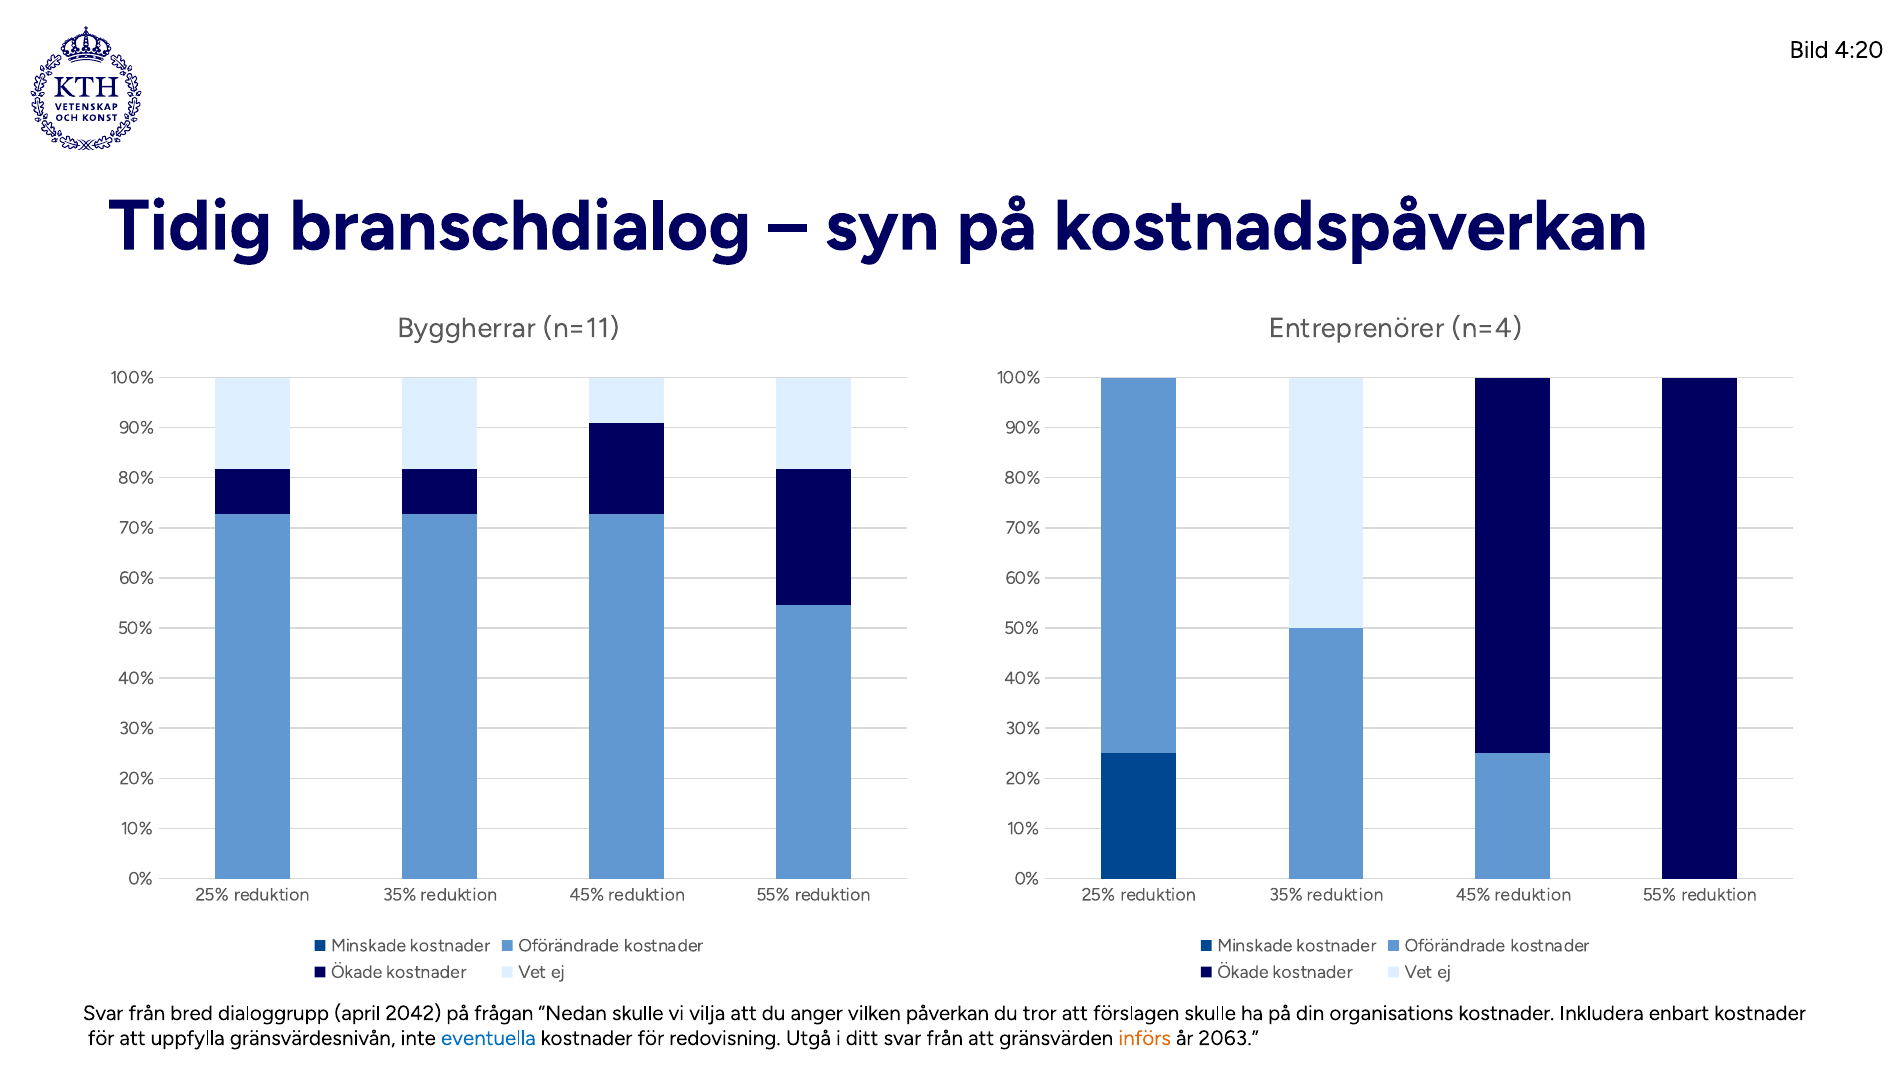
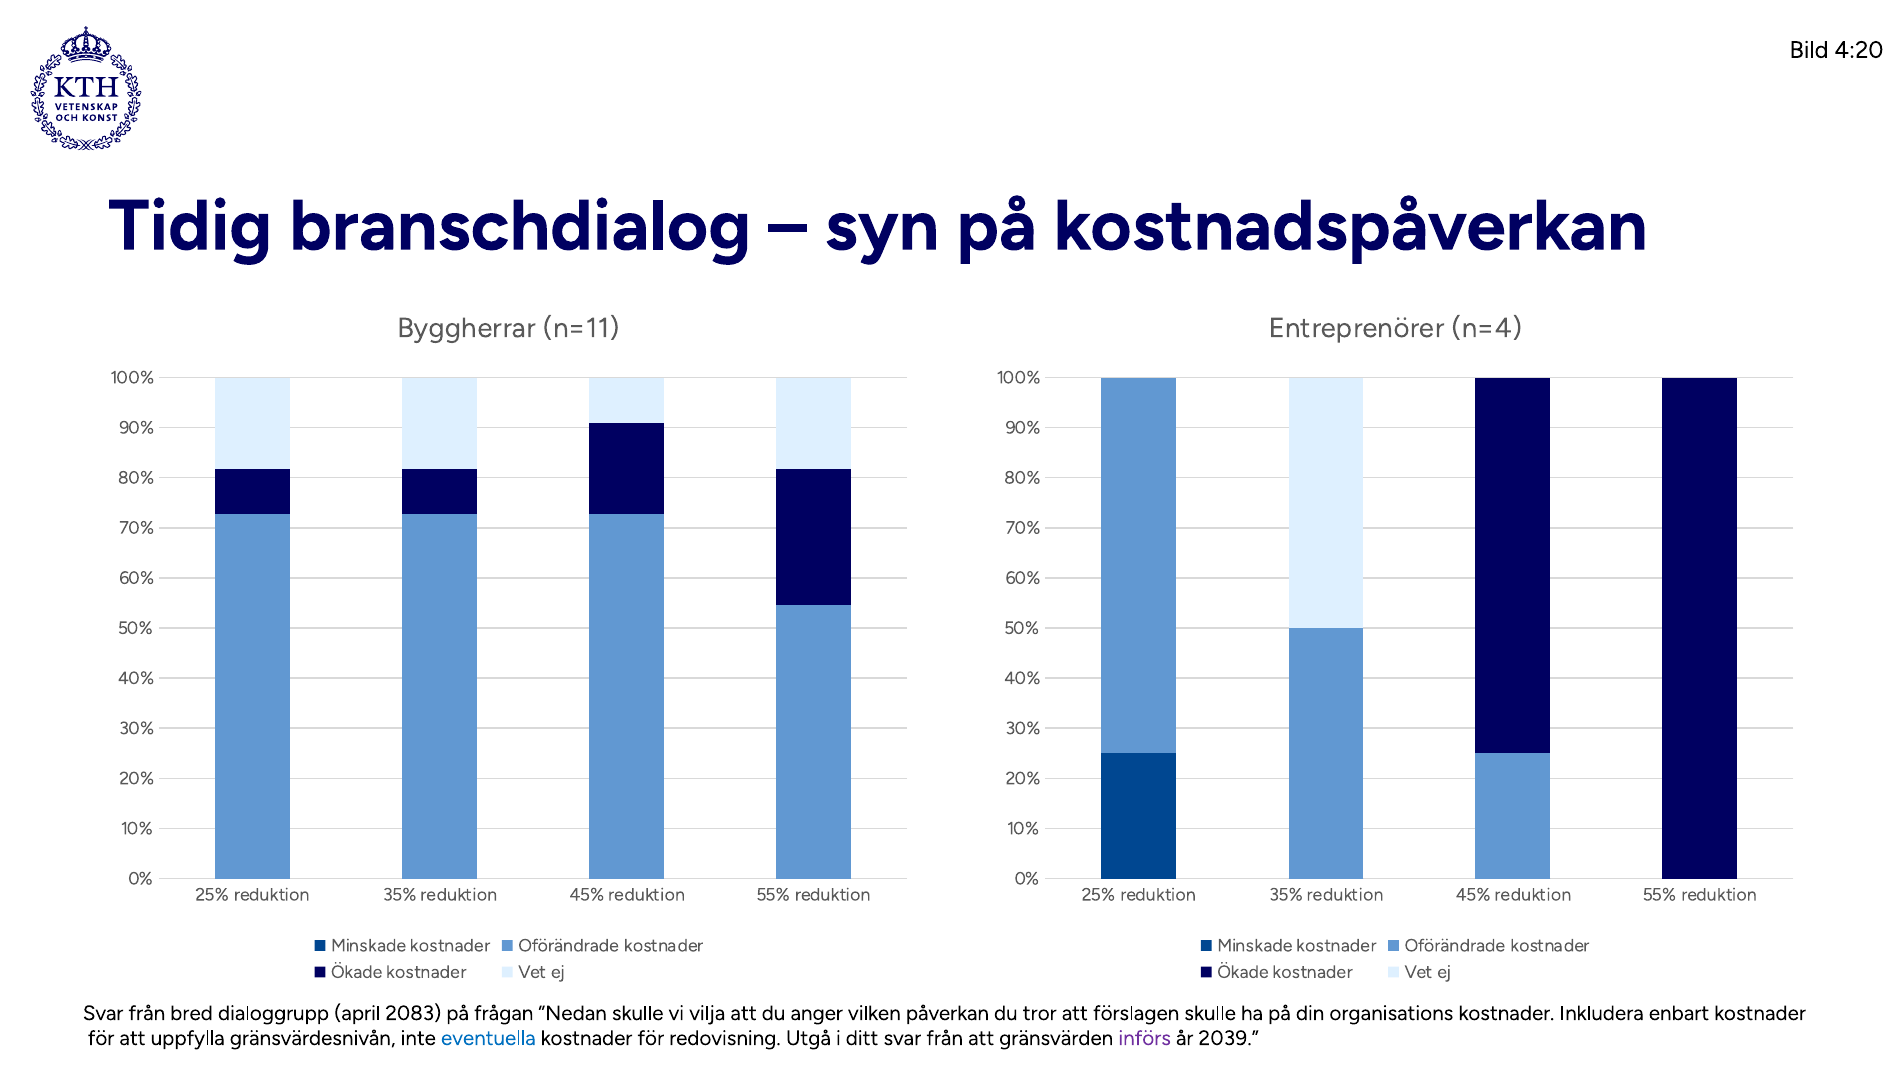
2042: 2042 -> 2083
införs colour: orange -> purple
2063: 2063 -> 2039
